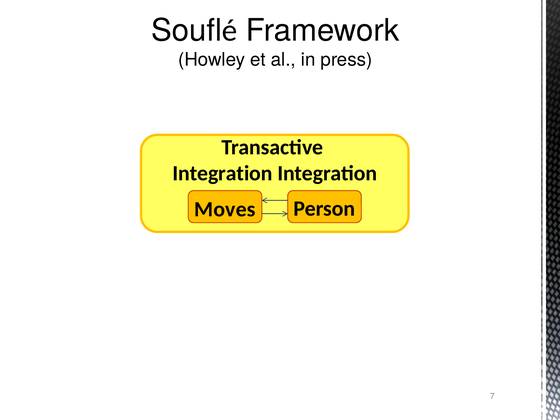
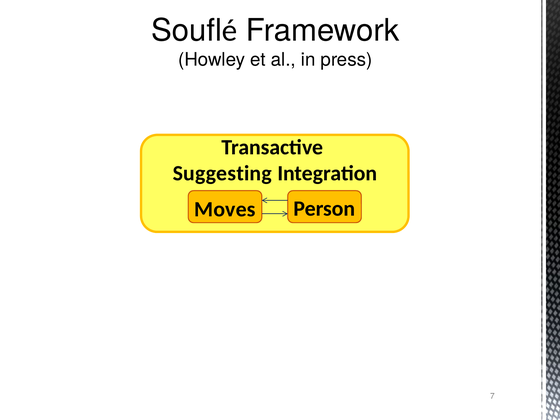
Integration at (222, 173): Integration -> Suggesting
